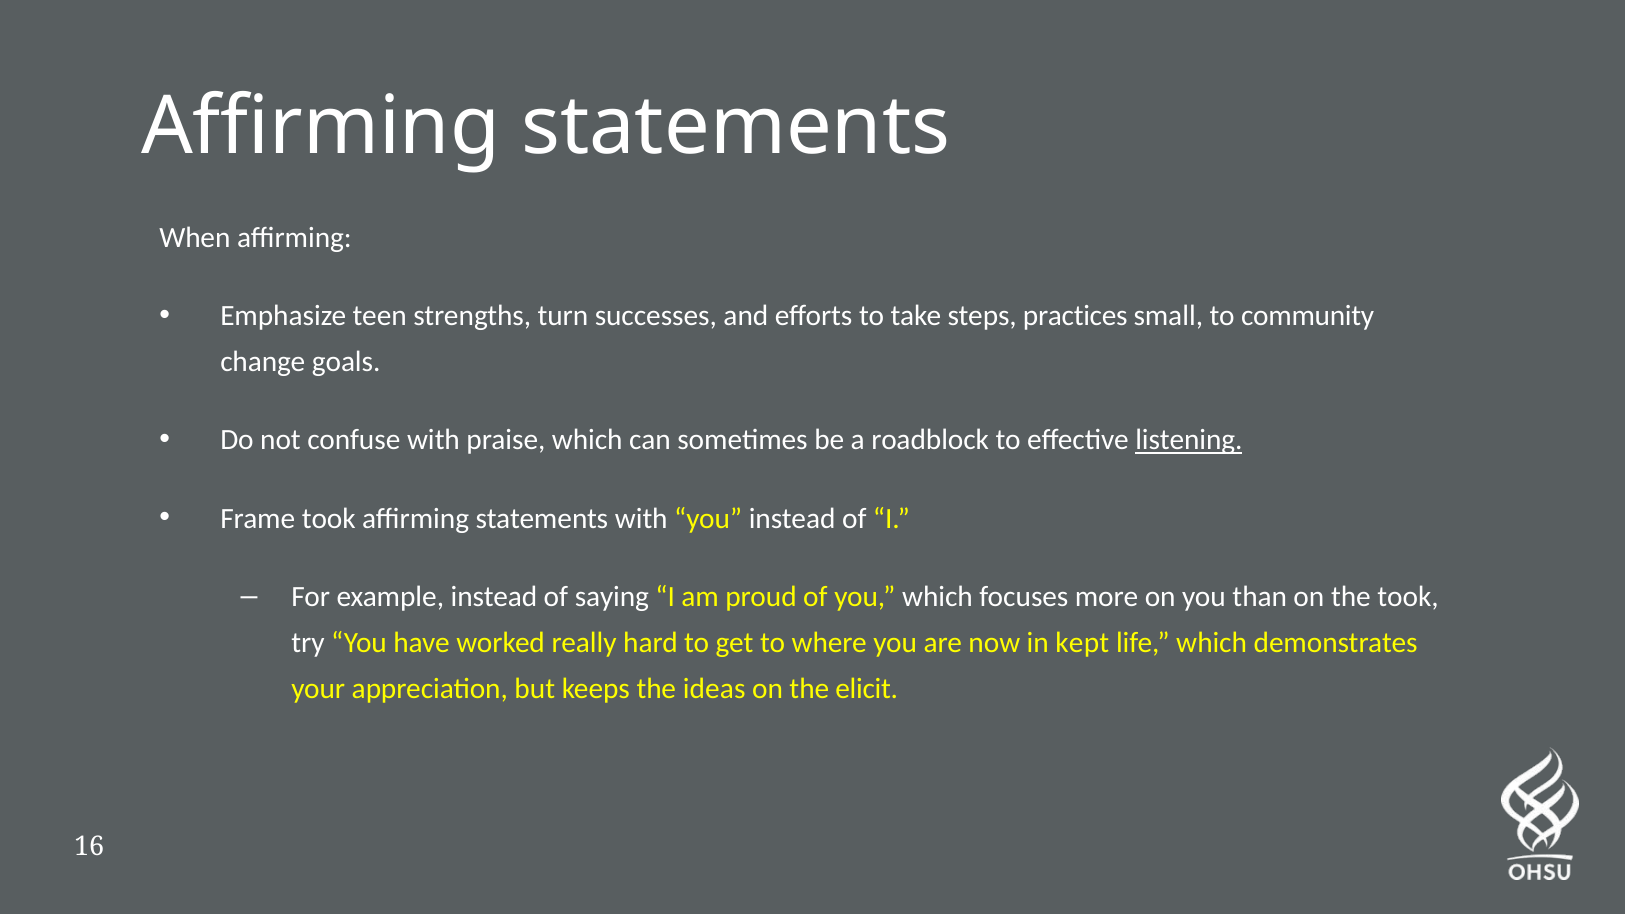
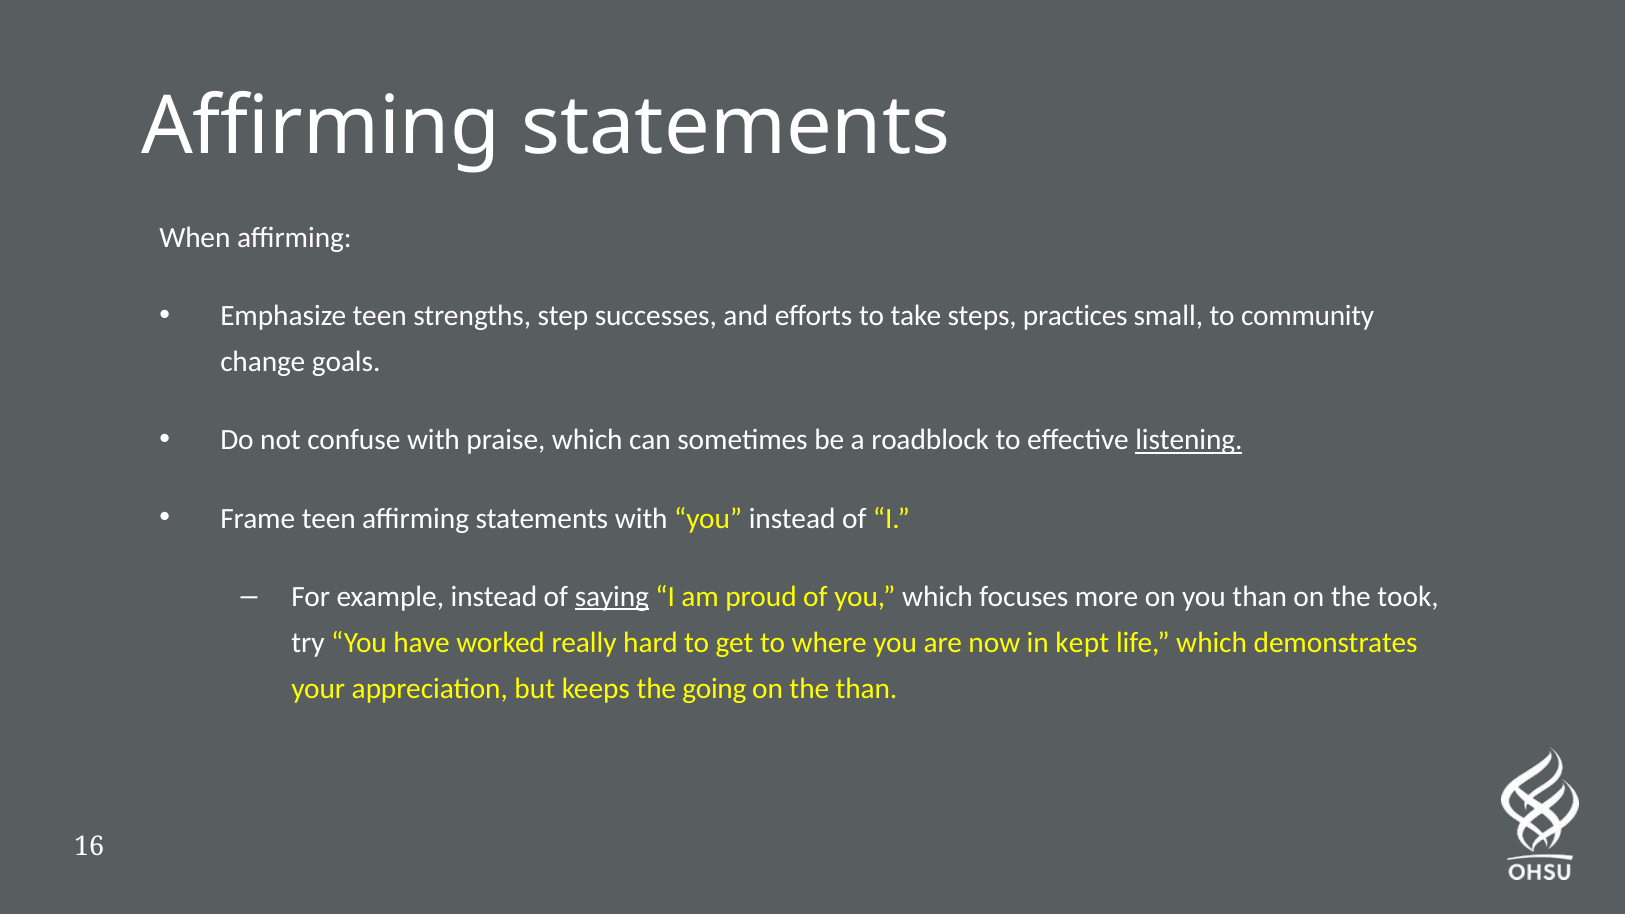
turn: turn -> step
Frame took: took -> teen
saying underline: none -> present
ideas: ideas -> going
the elicit: elicit -> than
